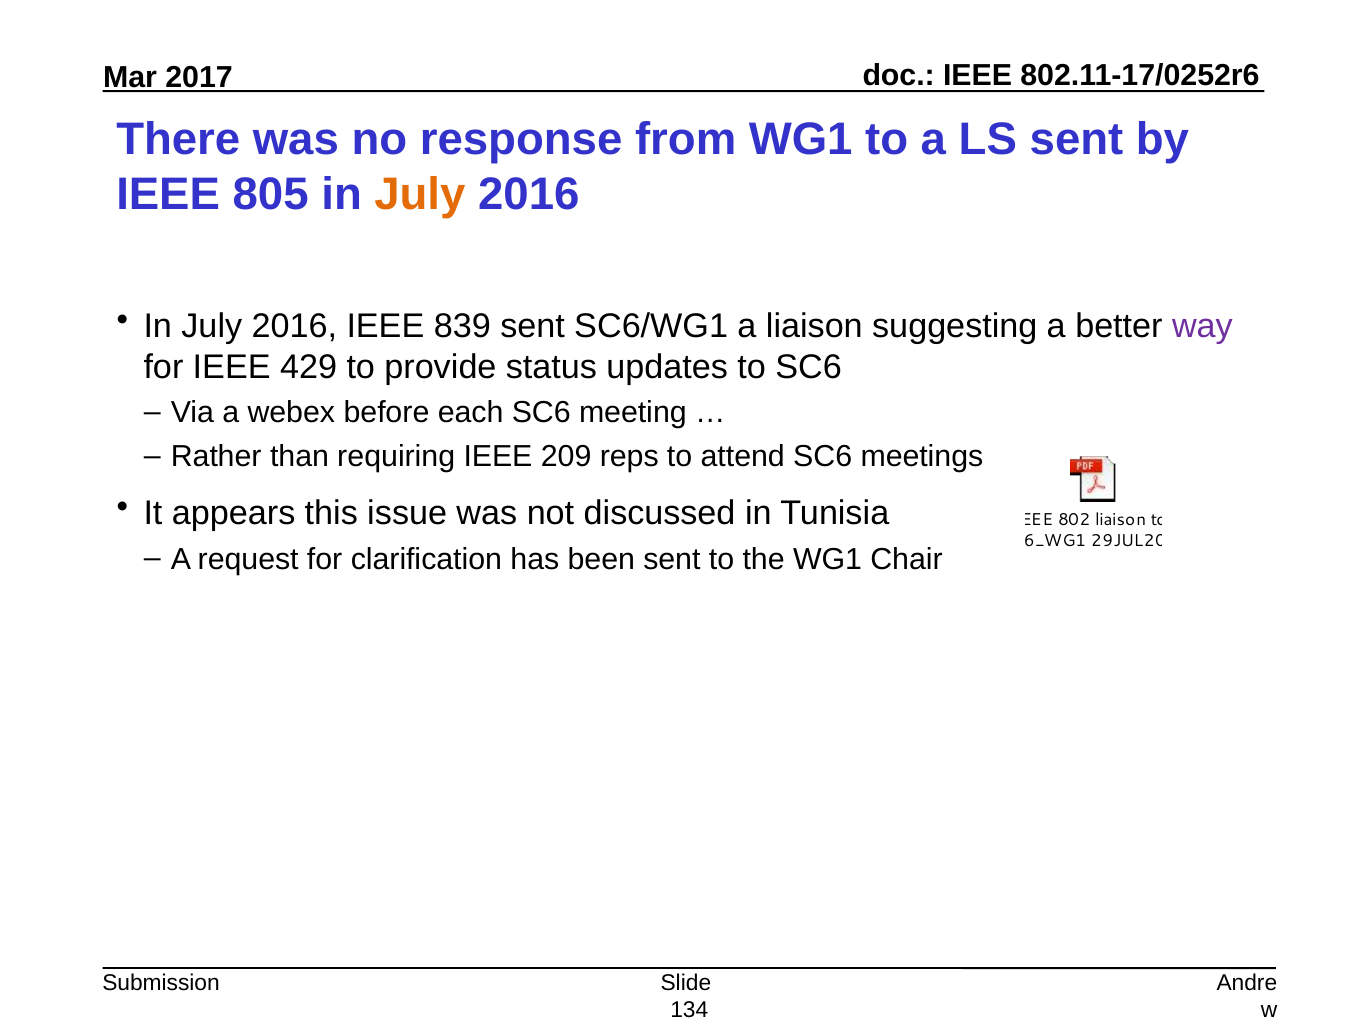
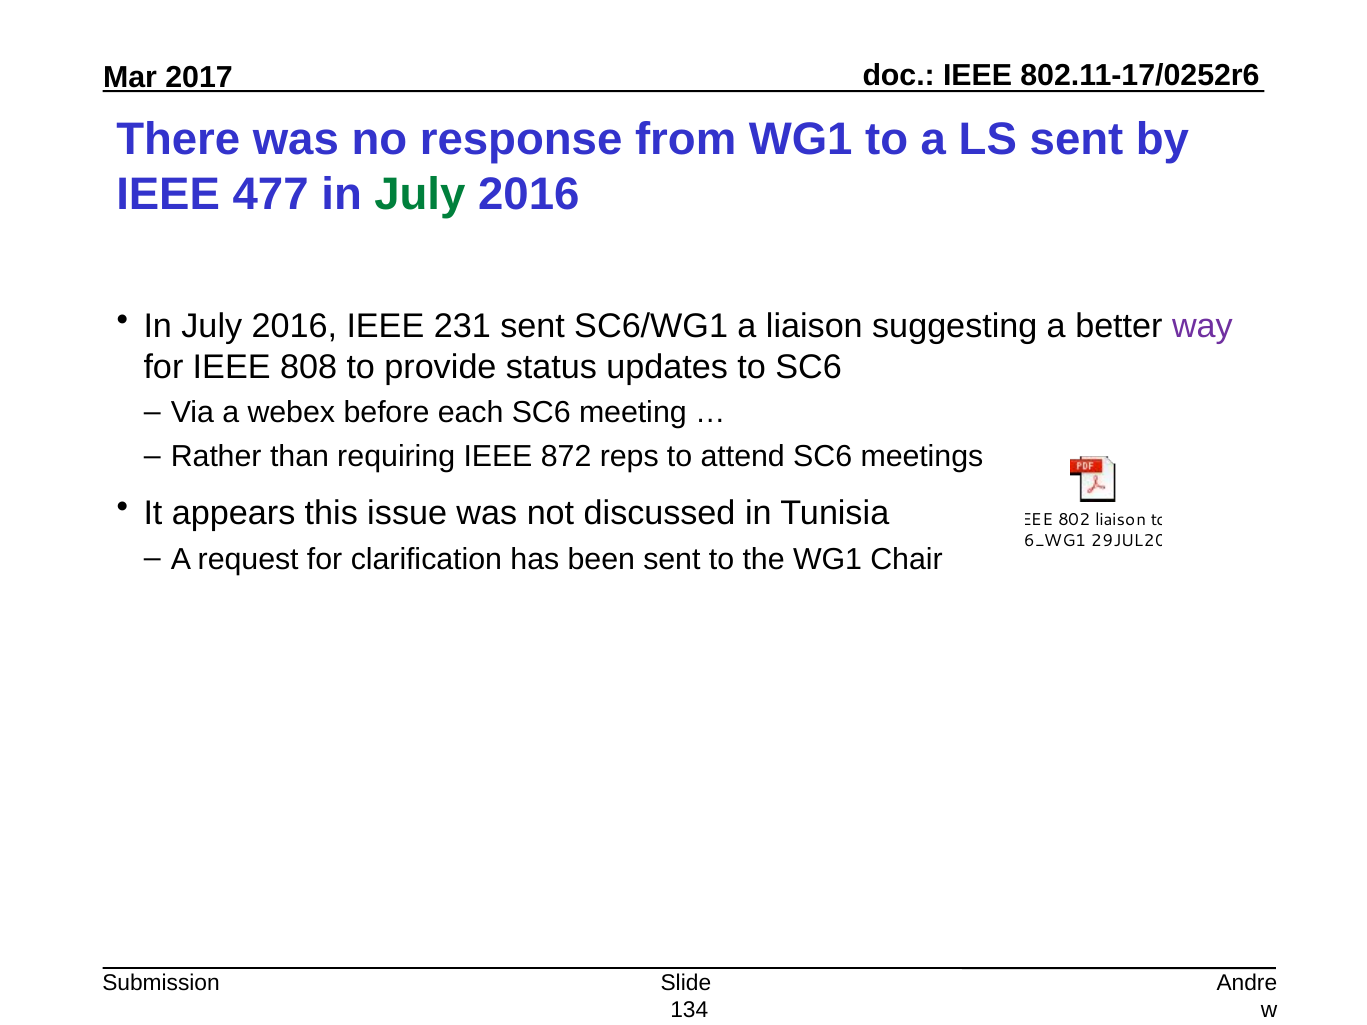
805: 805 -> 477
July at (420, 195) colour: orange -> green
839: 839 -> 231
429: 429 -> 808
209: 209 -> 872
